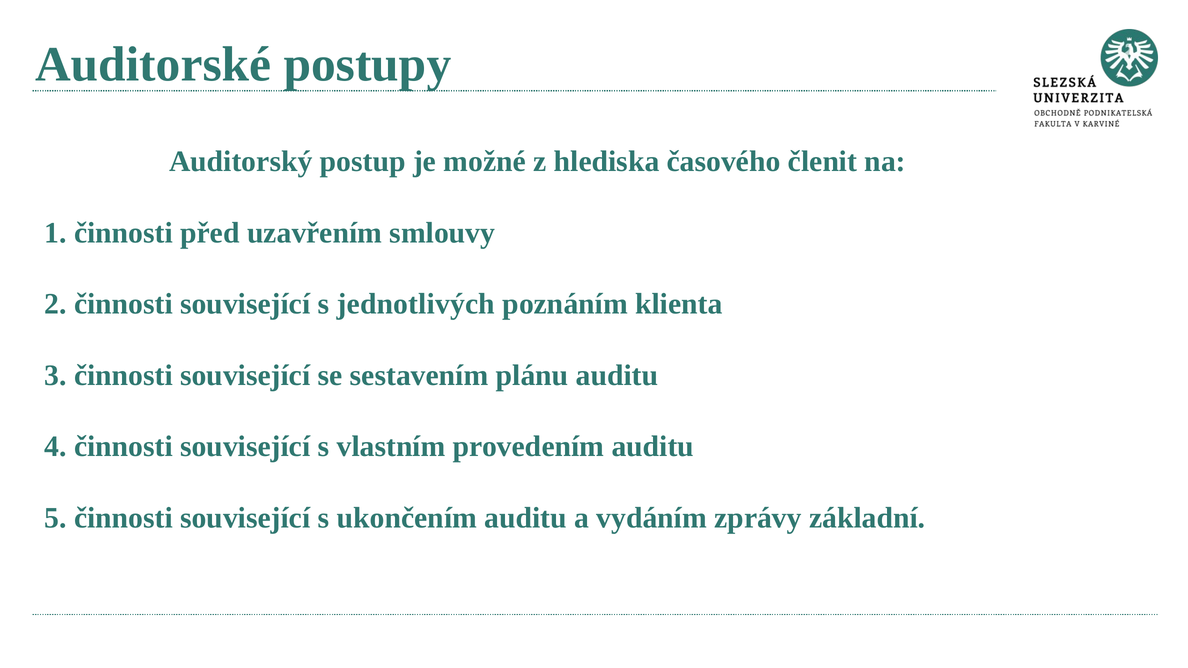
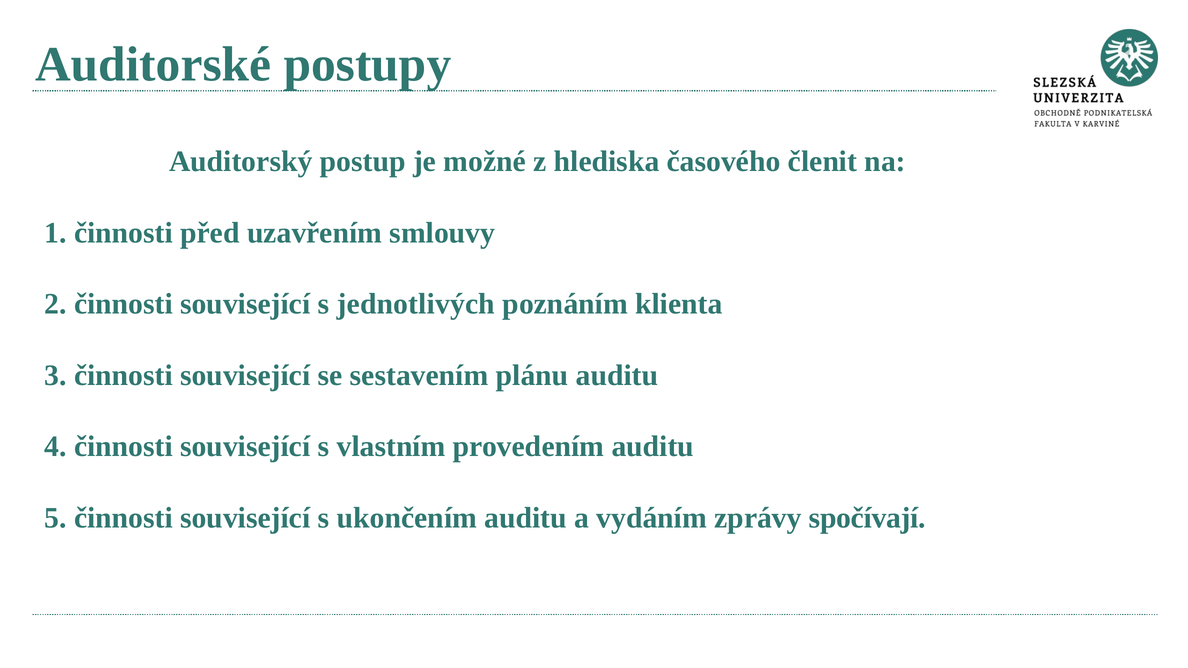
základní: základní -> spočívají
